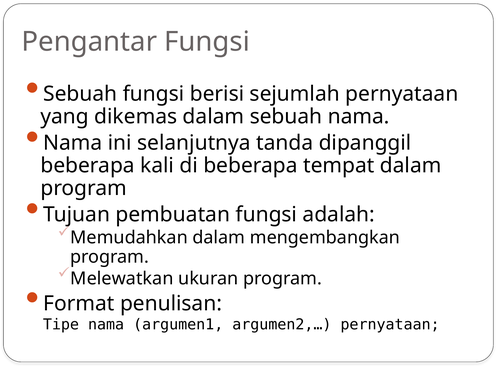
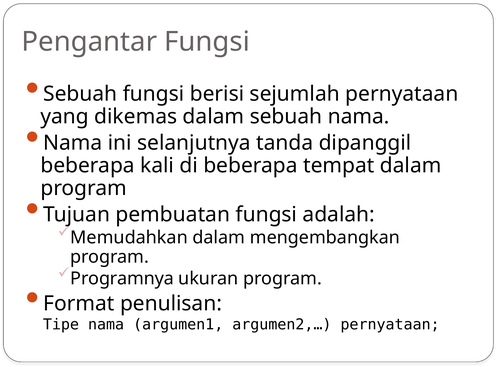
Melewatkan: Melewatkan -> Programnya
